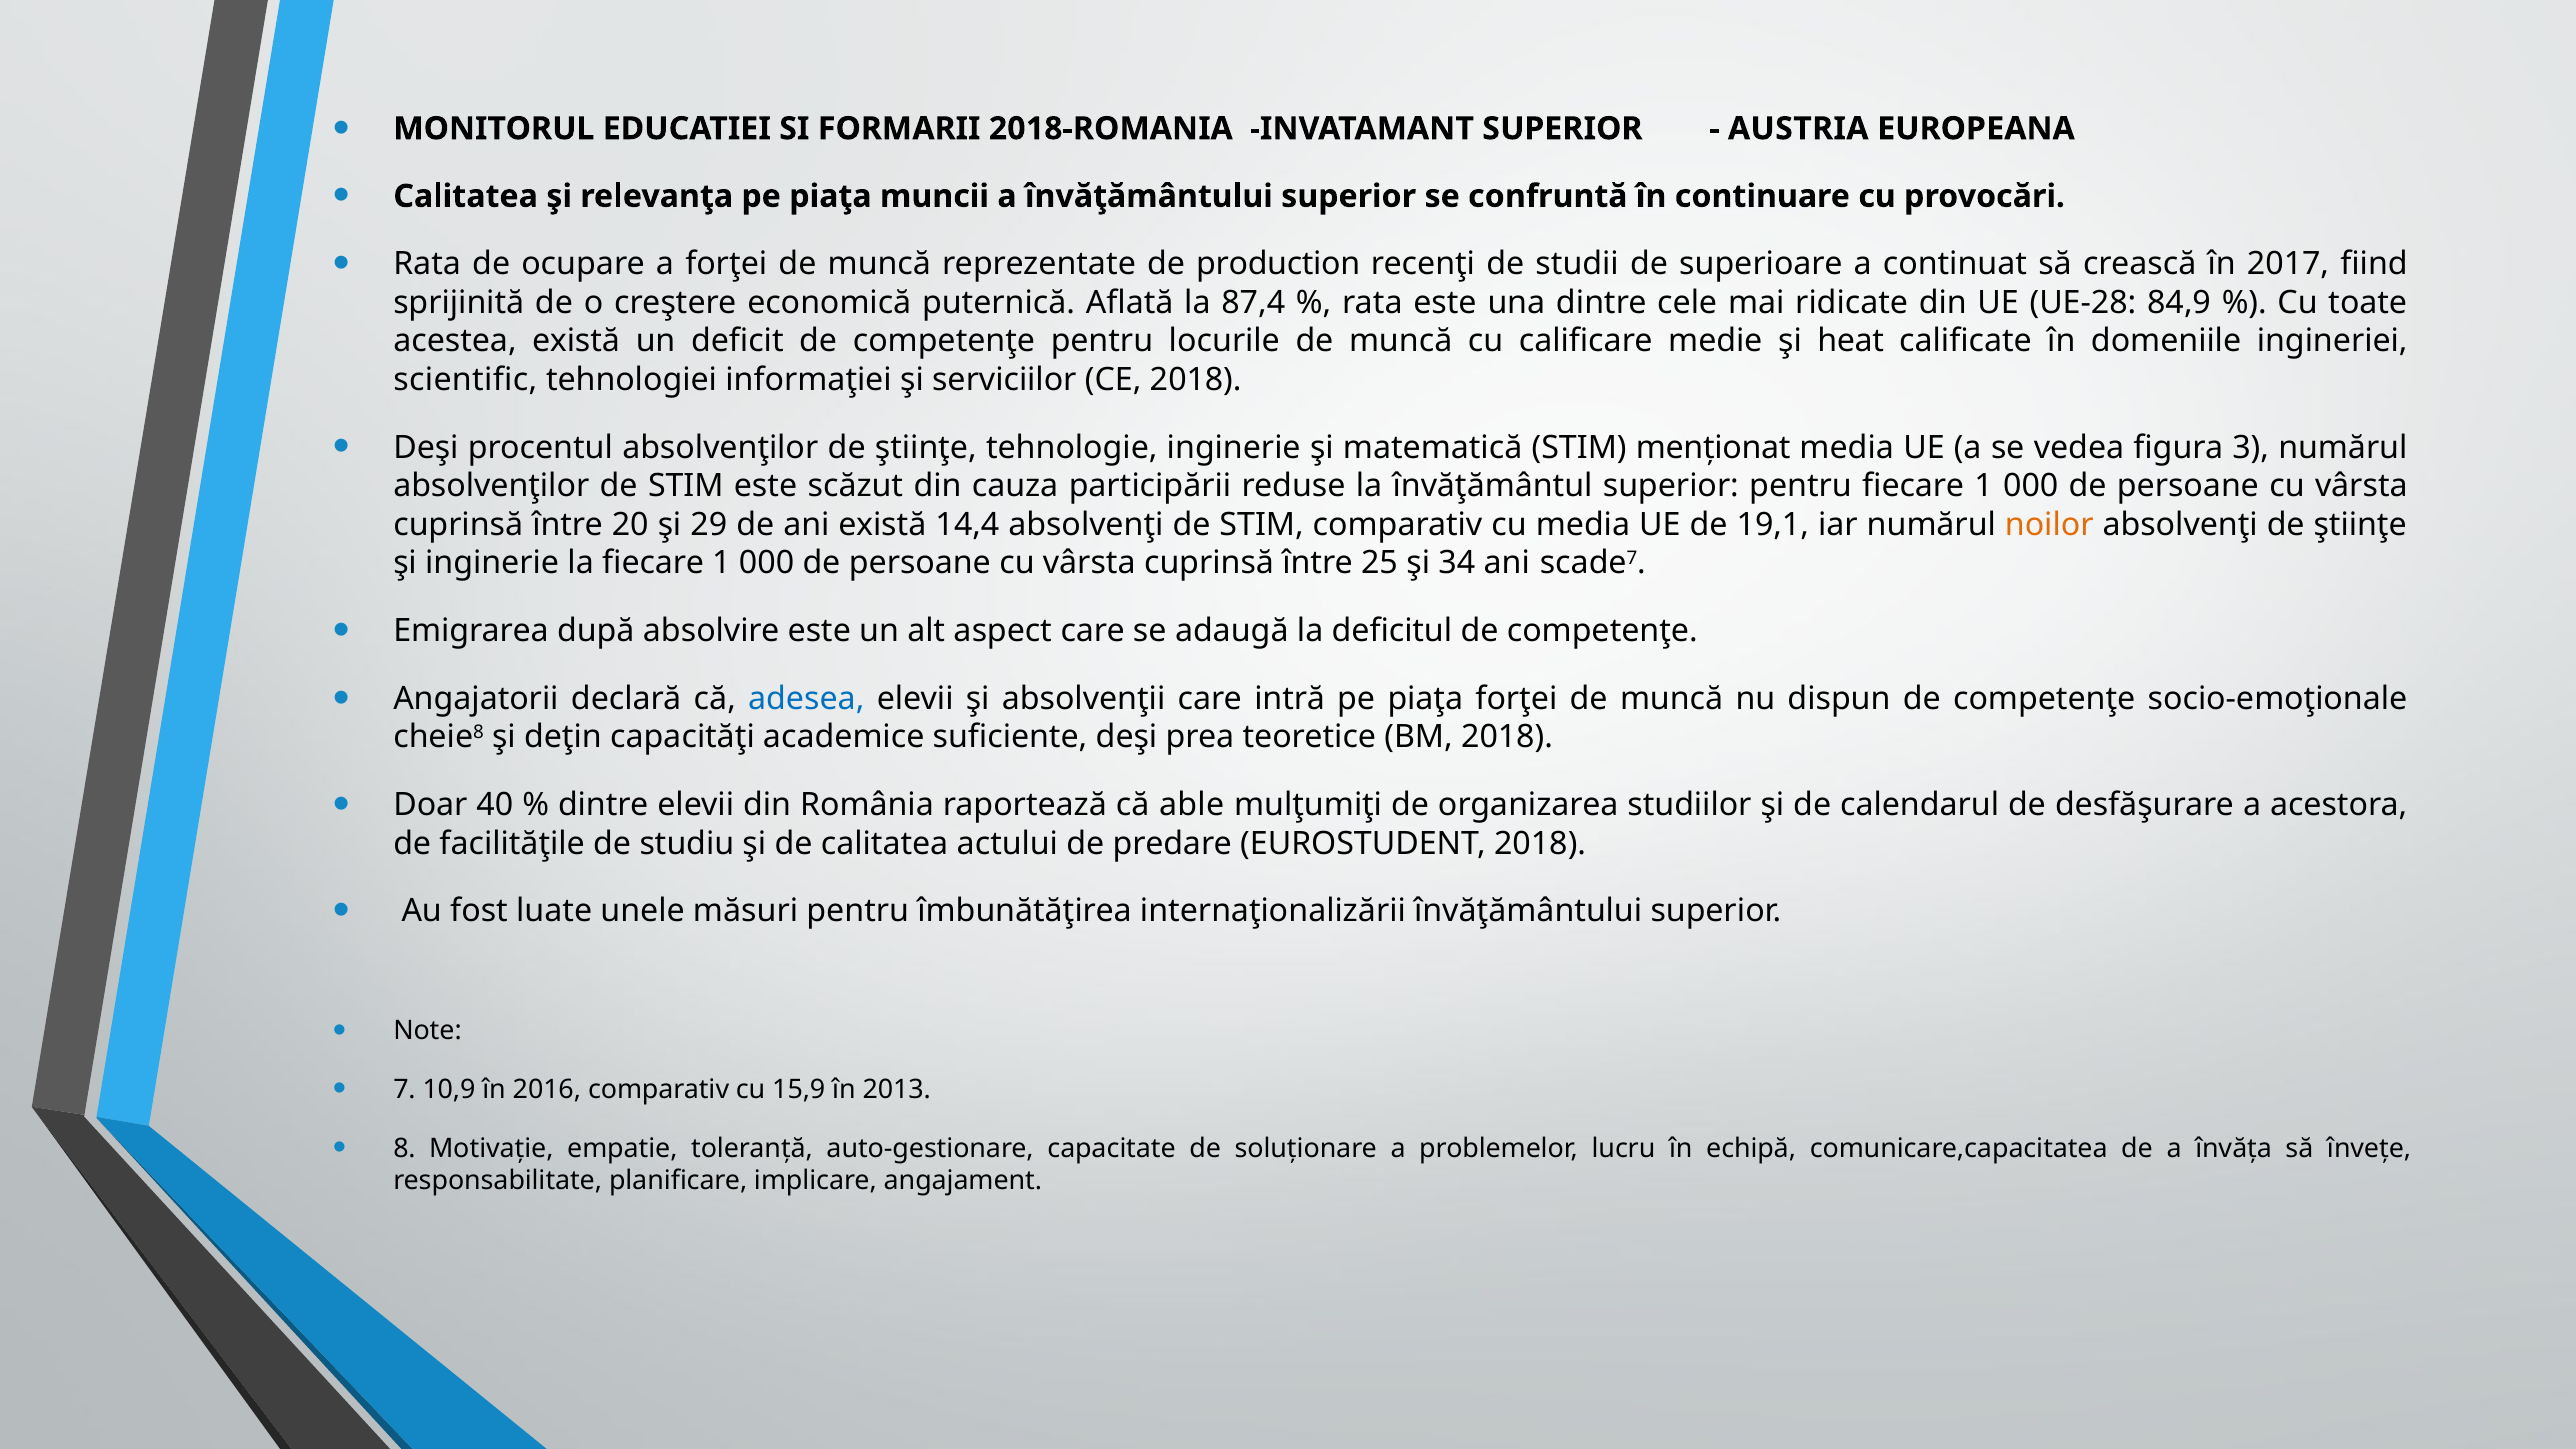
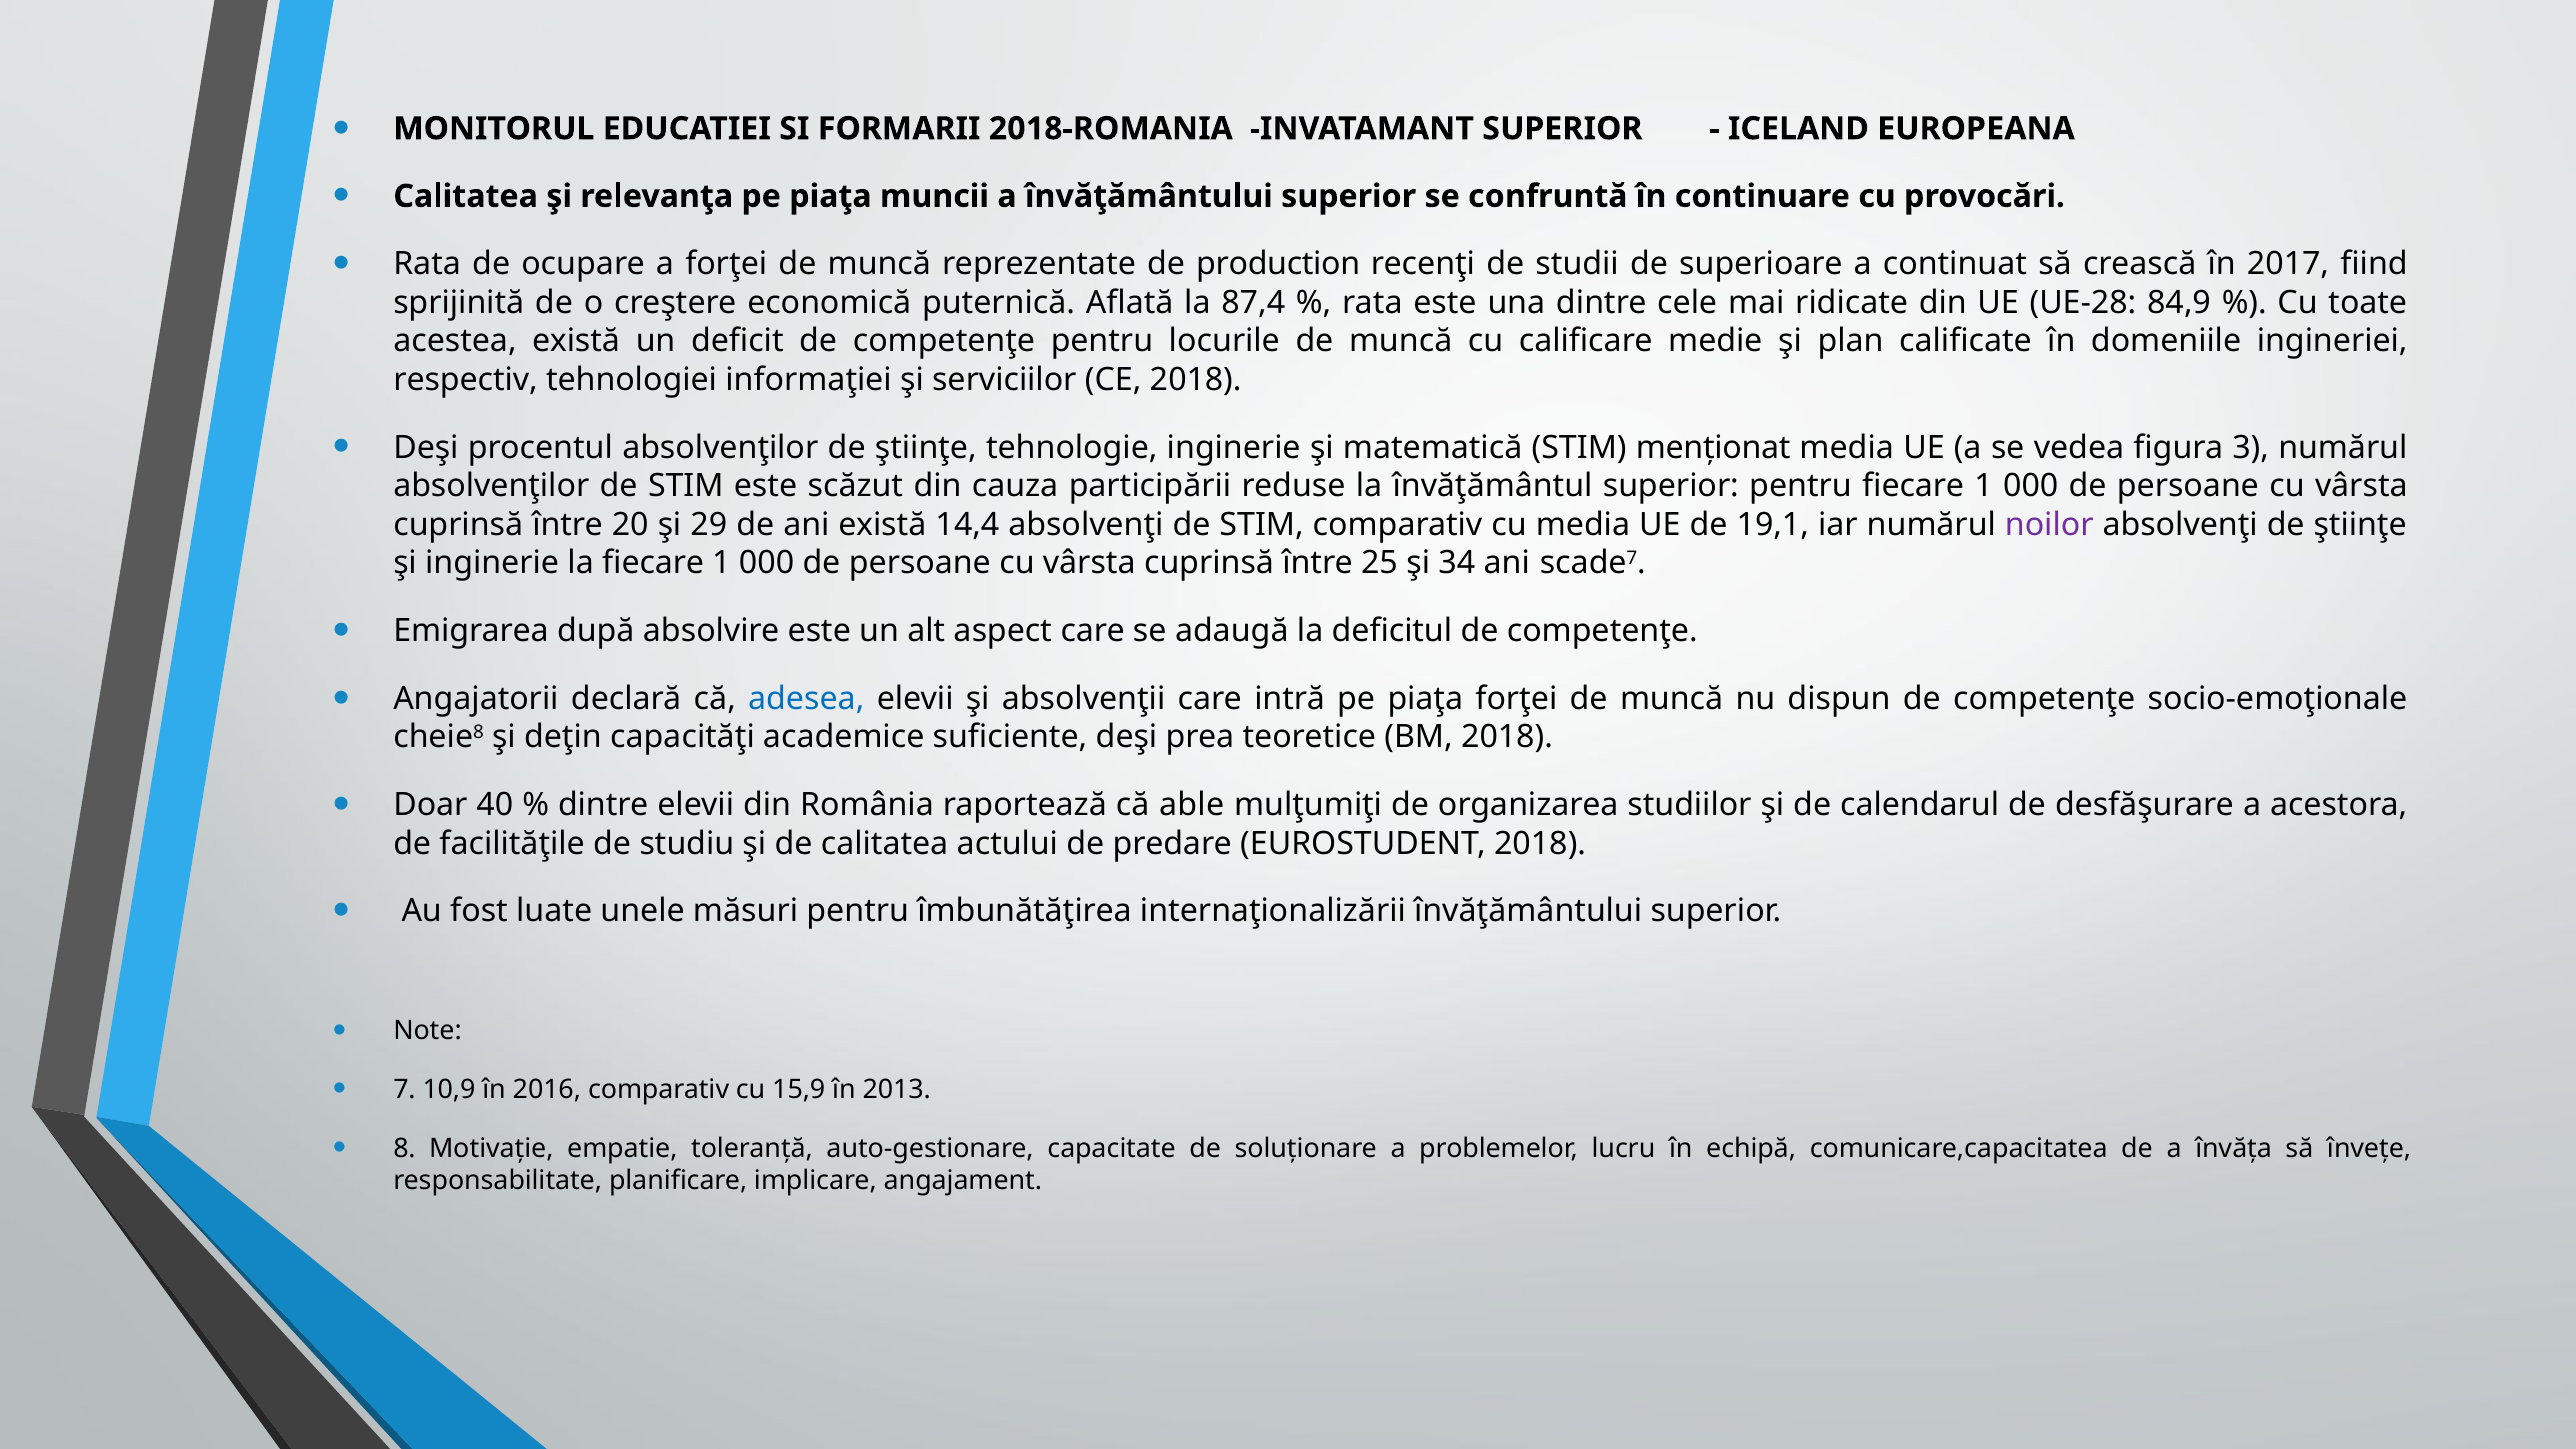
AUSTRIA: AUSTRIA -> ICELAND
heat: heat -> plan
scientific: scientific -> respectiv
noilor colour: orange -> purple
